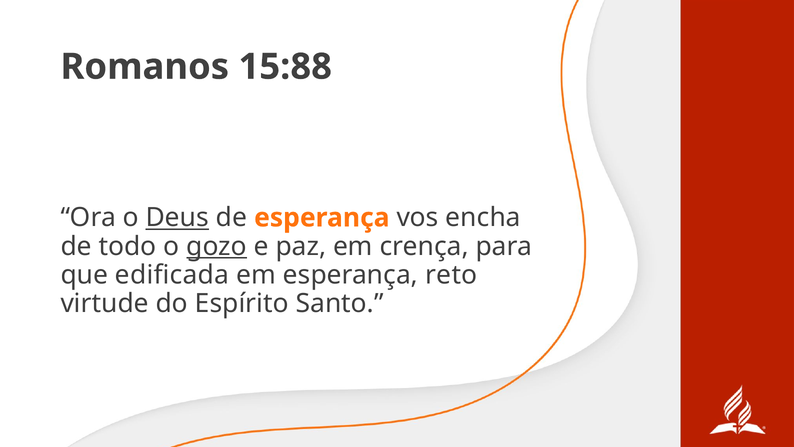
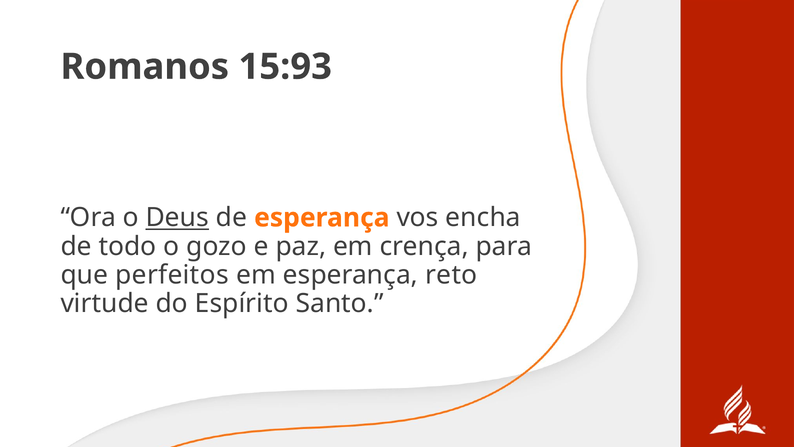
15:88: 15:88 -> 15:93
gozo underline: present -> none
edificada: edificada -> perfeitos
